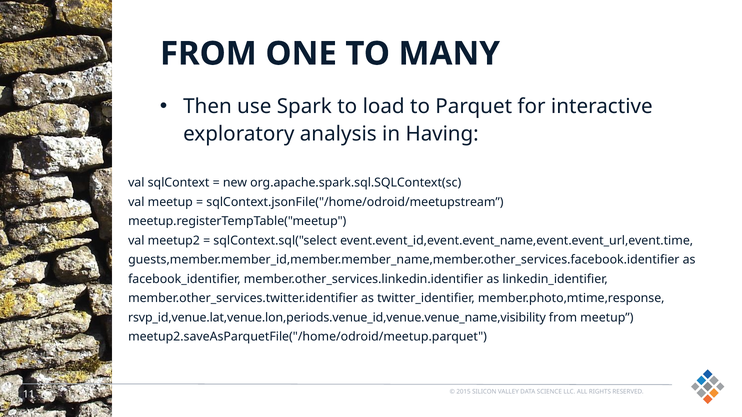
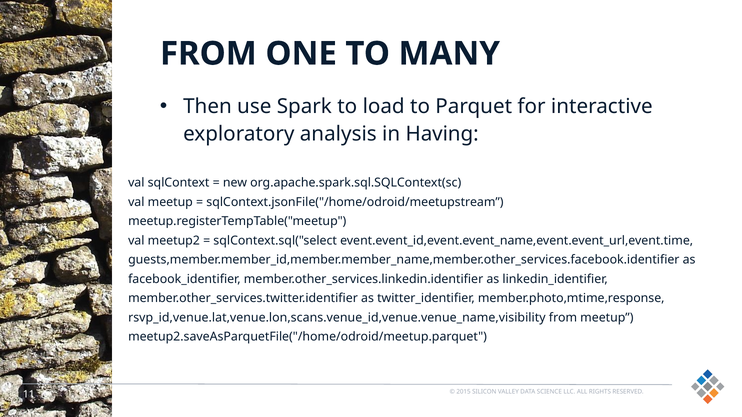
rsvp_id,venue.lat,venue.lon,periods.venue_id,venue.venue_name,visibility: rsvp_id,venue.lat,venue.lon,periods.venue_id,venue.venue_name,visibility -> rsvp_id,venue.lat,venue.lon,scans.venue_id,venue.venue_name,visibility
